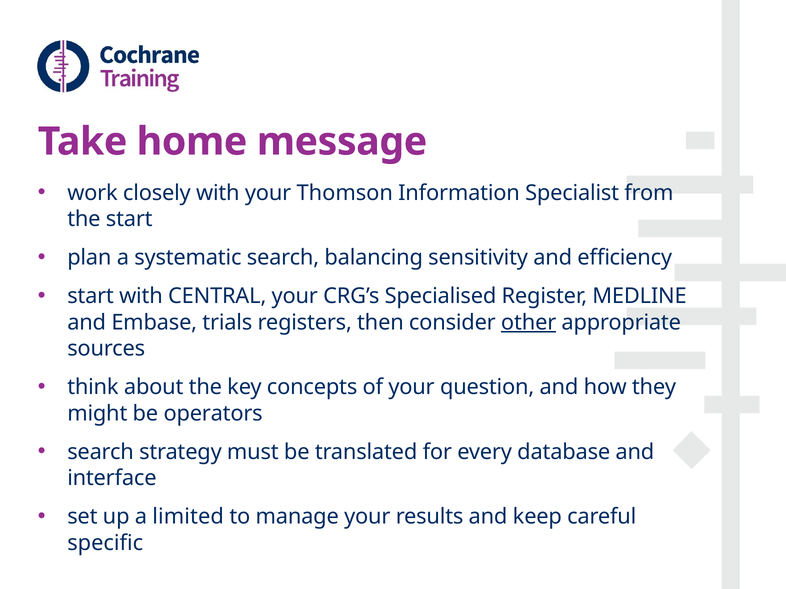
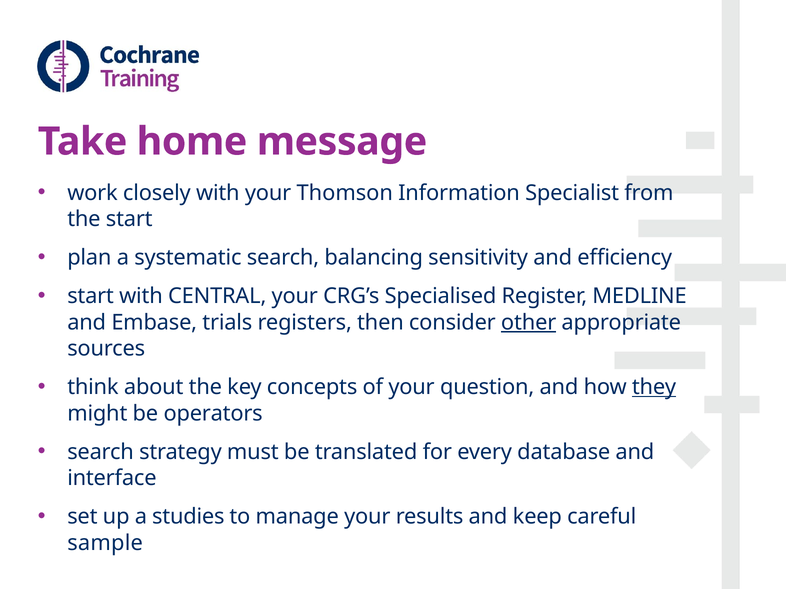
they underline: none -> present
limited: limited -> studies
specific: specific -> sample
